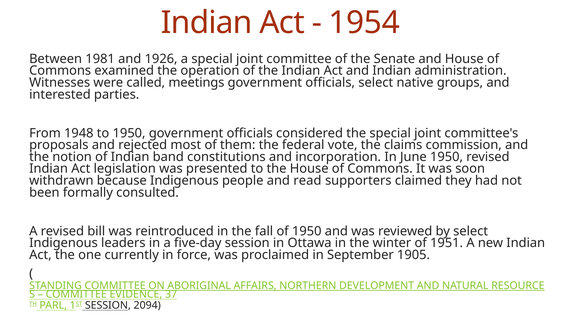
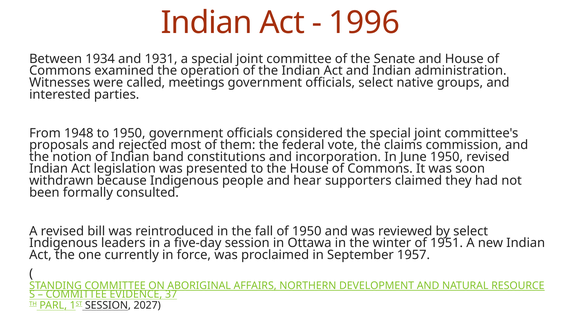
1954: 1954 -> 1996
1981: 1981 -> 1934
1926: 1926 -> 1931
read: read -> hear
1905: 1905 -> 1957
2094: 2094 -> 2027
